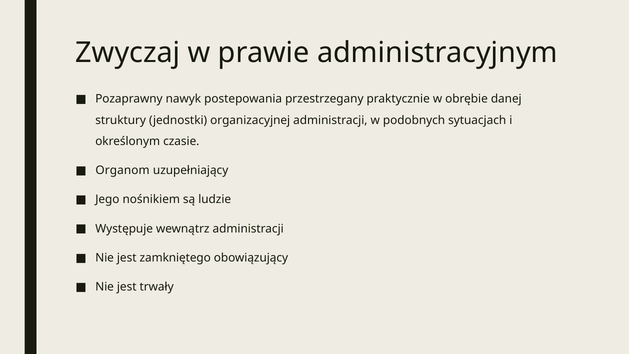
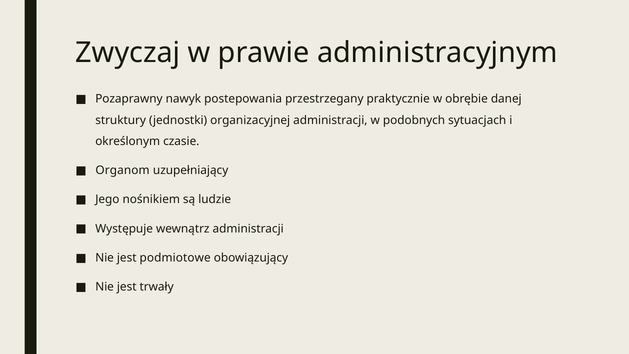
zamkniętego: zamkniętego -> podmiotowe
